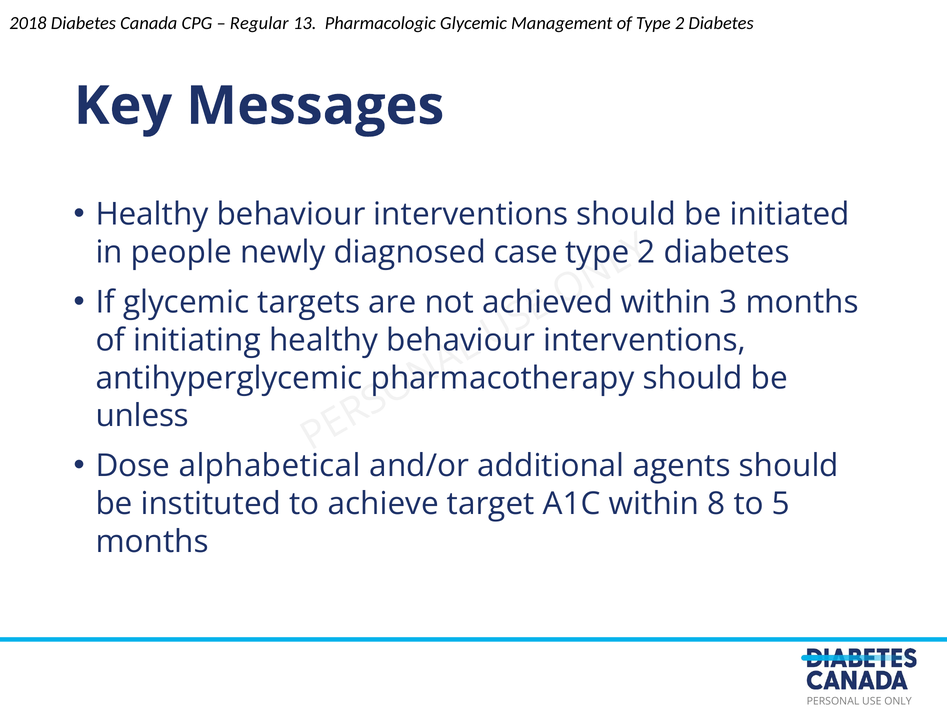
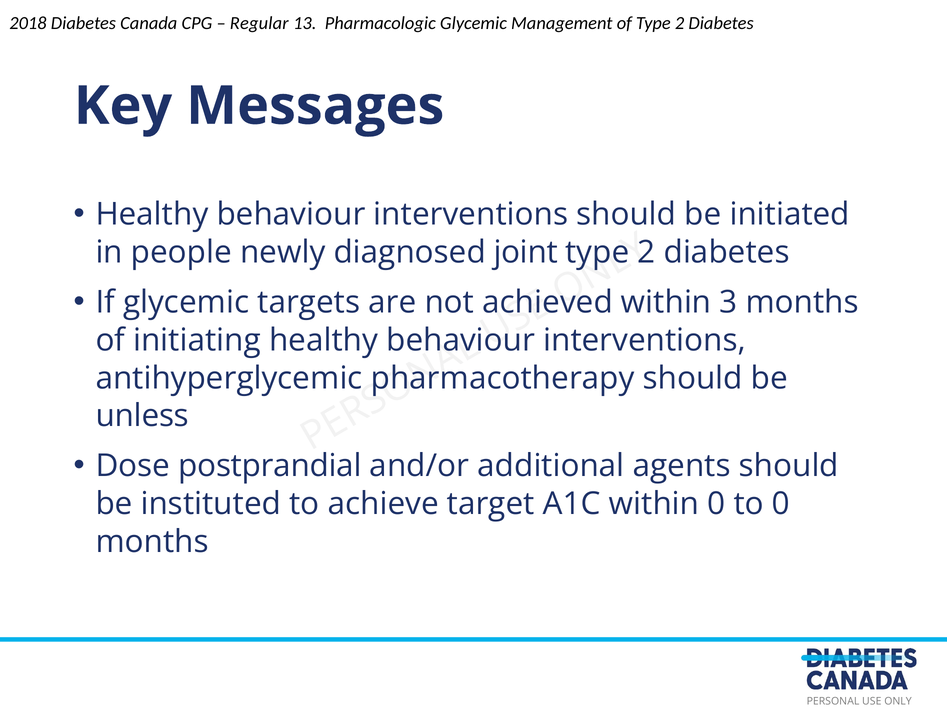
case: case -> joint
alphabetical: alphabetical -> postprandial
within 8: 8 -> 0
to 5: 5 -> 0
